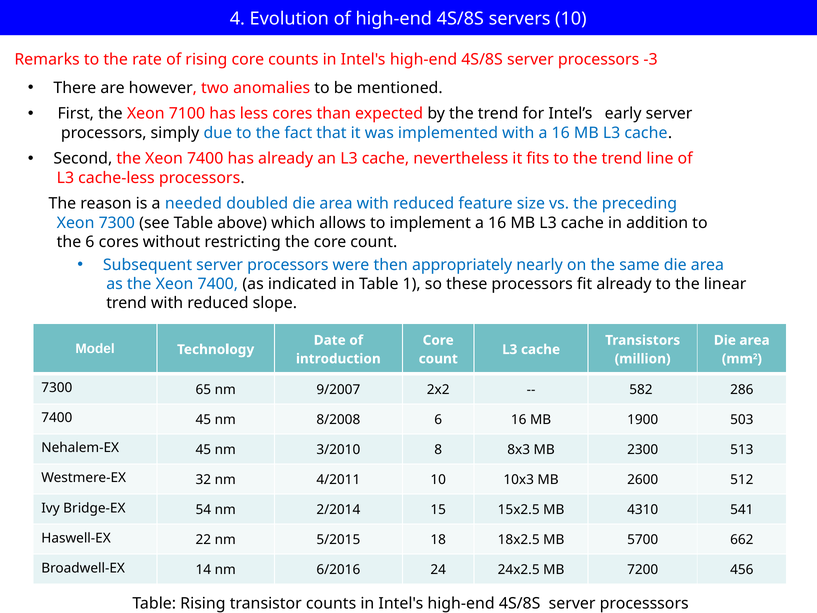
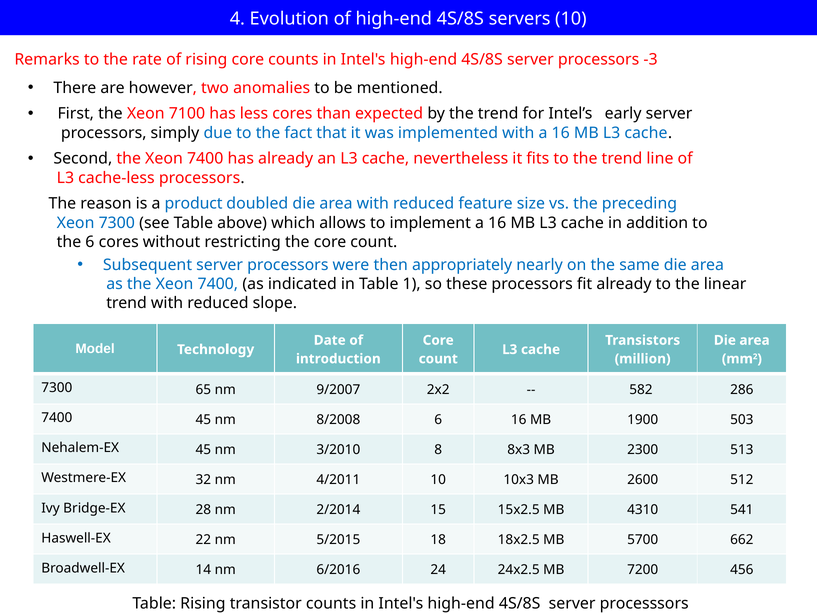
needed: needed -> product
54: 54 -> 28
